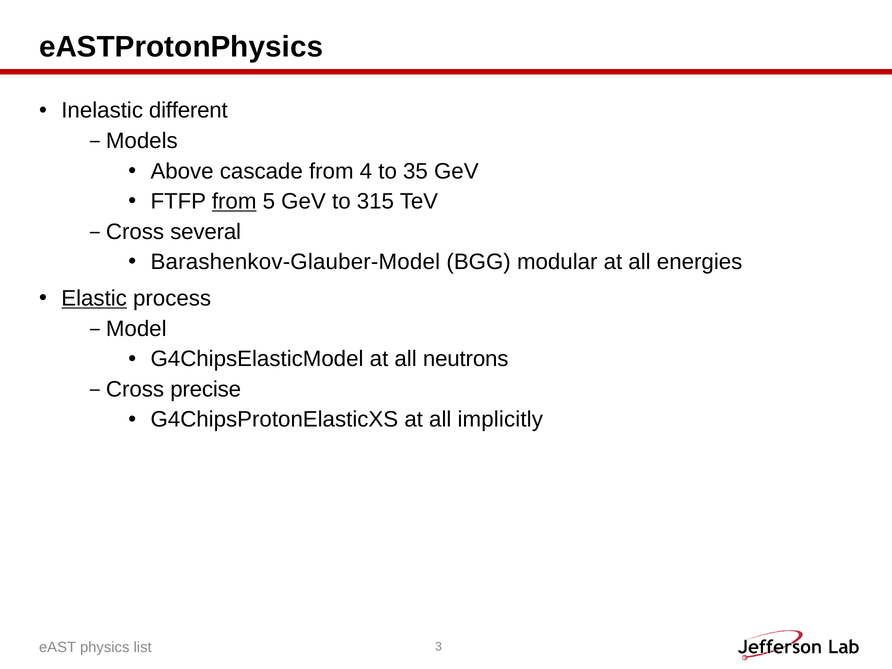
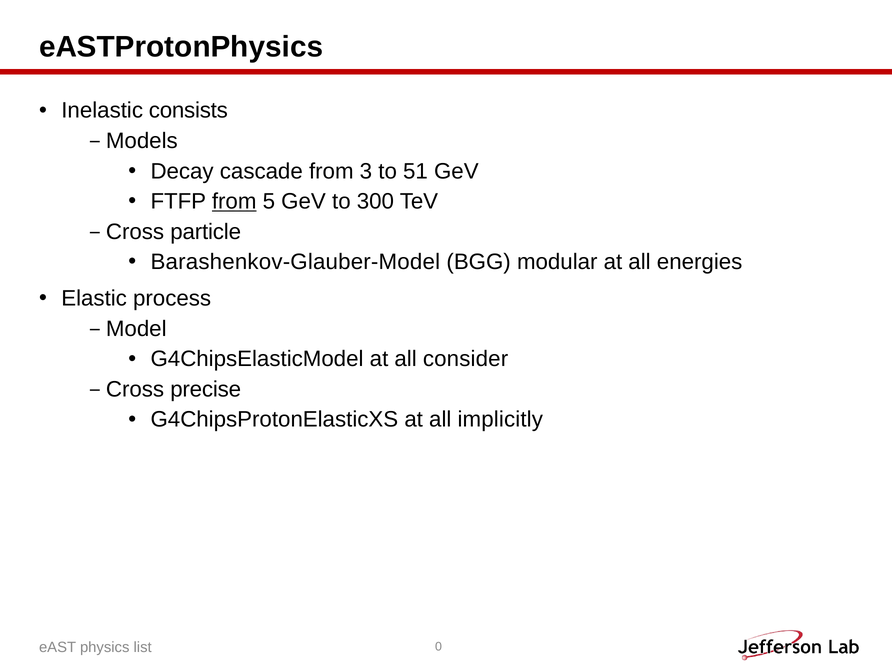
different: different -> consists
Above: Above -> Decay
4: 4 -> 3
35: 35 -> 51
315: 315 -> 300
several: several -> particle
Elastic underline: present -> none
neutrons: neutrons -> consider
3: 3 -> 0
